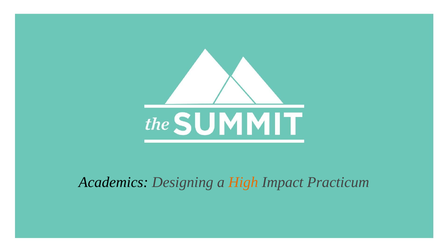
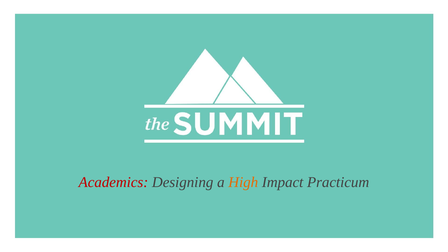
Academics colour: black -> red
